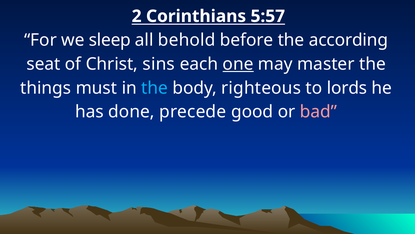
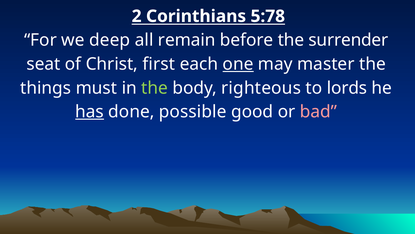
5:57: 5:57 -> 5:78
sleep: sleep -> deep
behold: behold -> remain
according: according -> surrender
sins: sins -> first
the at (155, 88) colour: light blue -> light green
has underline: none -> present
precede: precede -> possible
